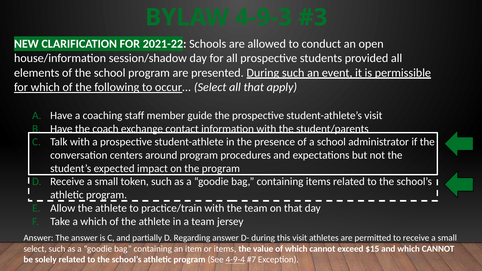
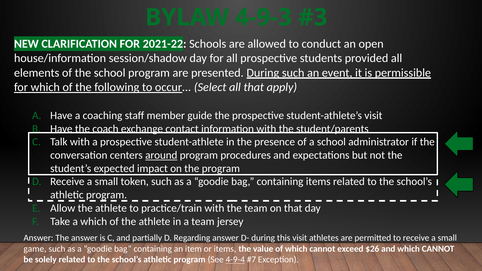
around underline: none -> present
select at (35, 249): select -> game
$15: $15 -> $26
